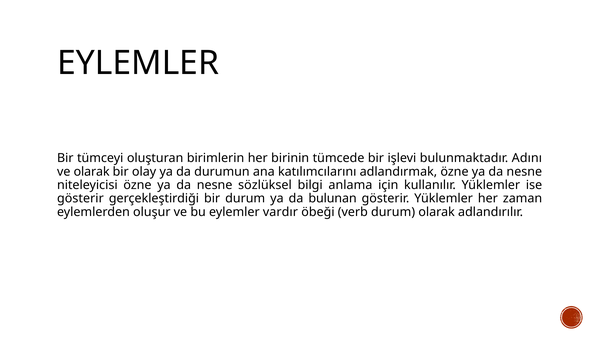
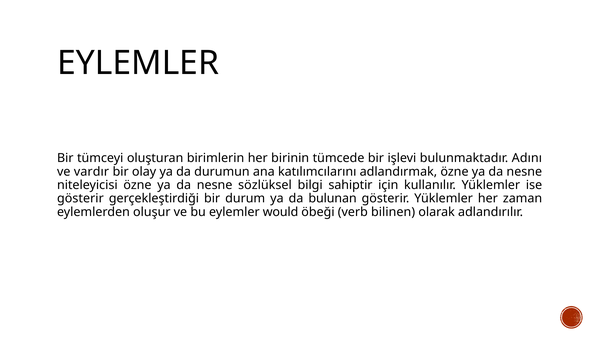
ve olarak: olarak -> vardır
anlama: anlama -> sahiptir
vardır: vardır -> would
verb durum: durum -> bilinen
